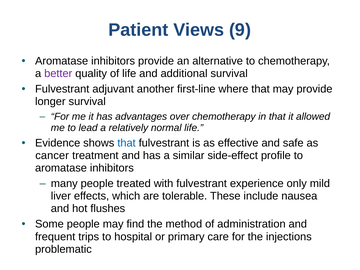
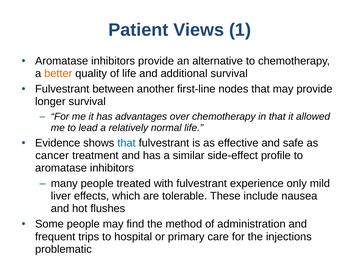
9: 9 -> 1
better colour: purple -> orange
adjuvant: adjuvant -> between
where: where -> nodes
